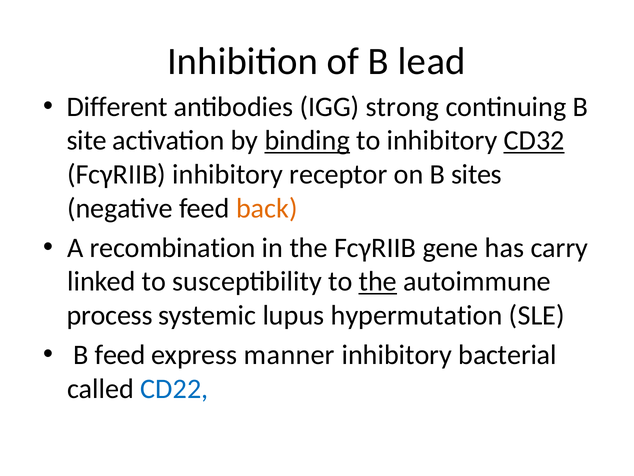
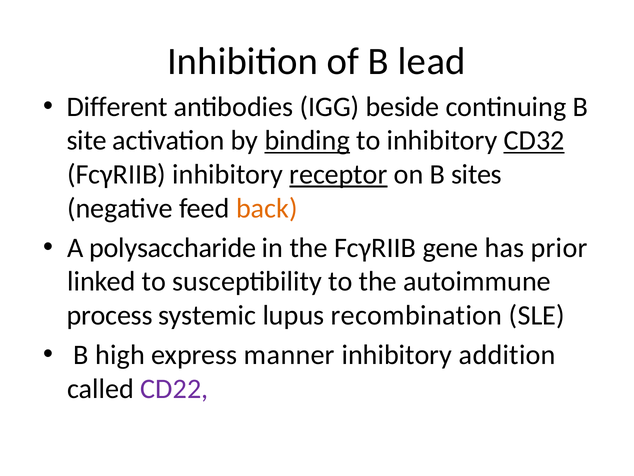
strong: strong -> beside
receptor underline: none -> present
recombination: recombination -> polysaccharide
carry: carry -> prior
the at (378, 281) underline: present -> none
hypermutation: hypermutation -> recombination
B feed: feed -> high
bacterial: bacterial -> addition
CD22 colour: blue -> purple
